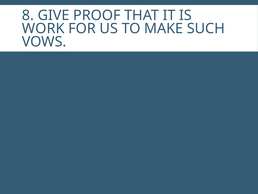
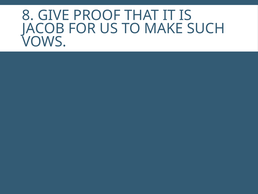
WORK: WORK -> JACOB
